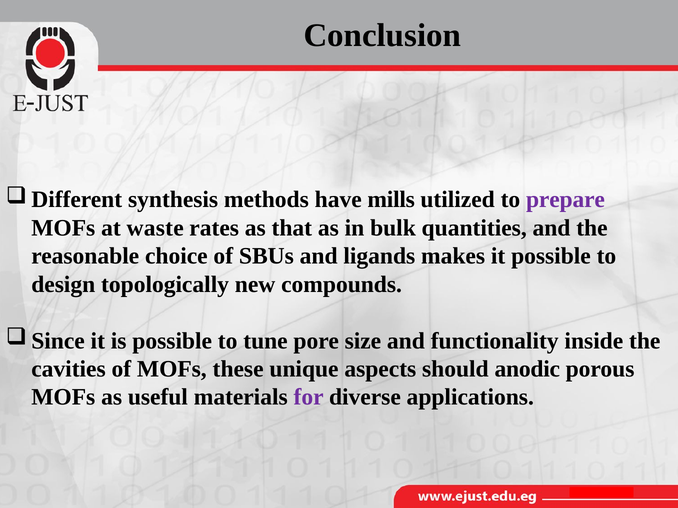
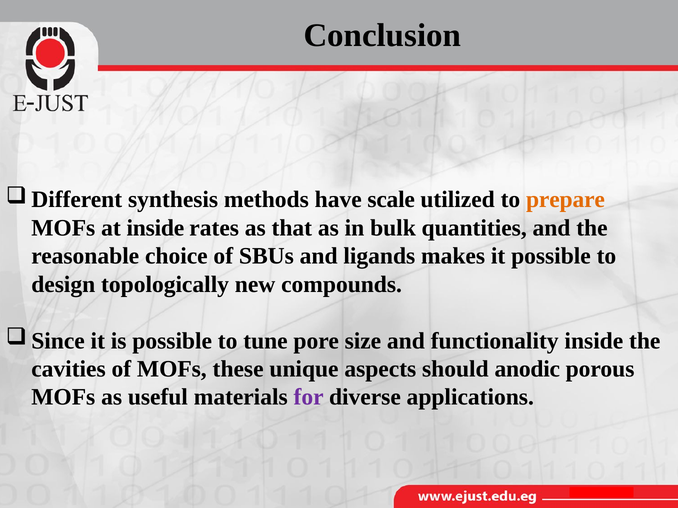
mills: mills -> scale
prepare colour: purple -> orange
at waste: waste -> inside
